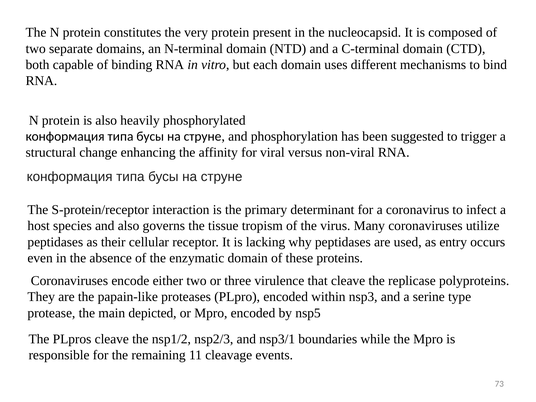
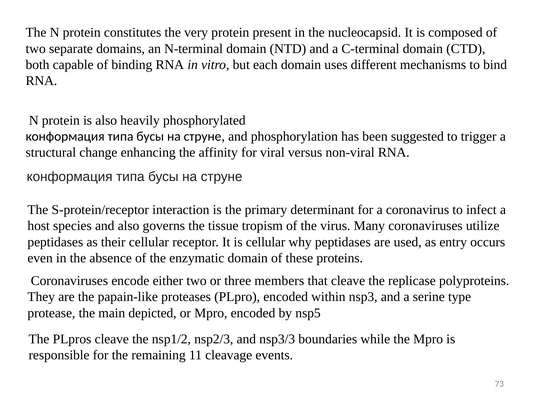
is lacking: lacking -> cellular
virulence: virulence -> members
nsp3/1: nsp3/1 -> nsp3/3
